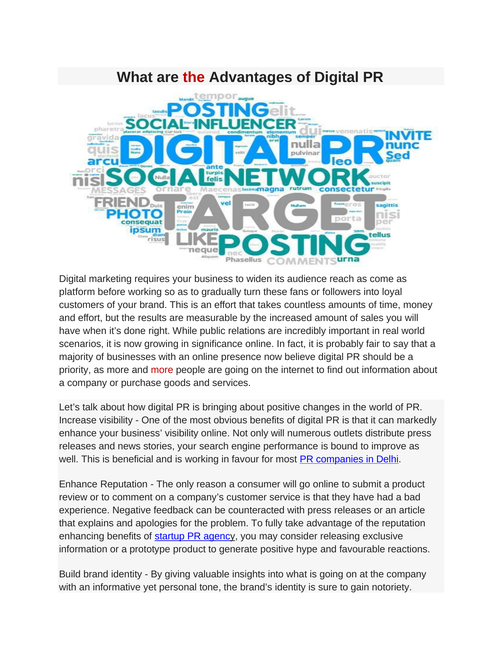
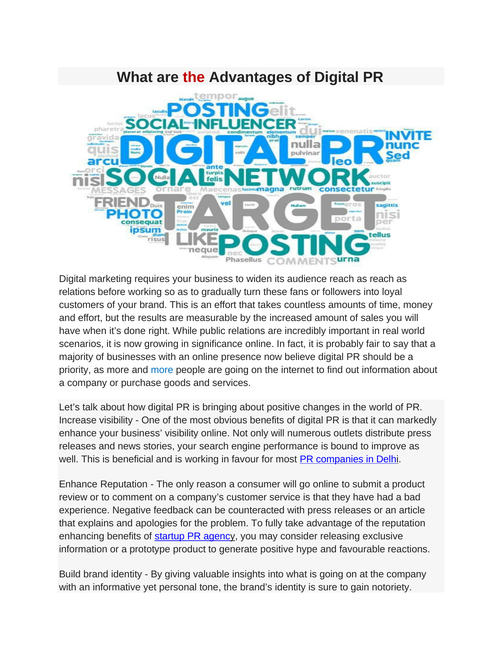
as come: come -> reach
platform at (77, 292): platform -> relations
more at (162, 370) colour: red -> blue
